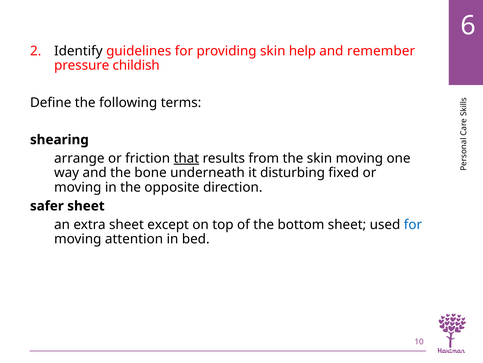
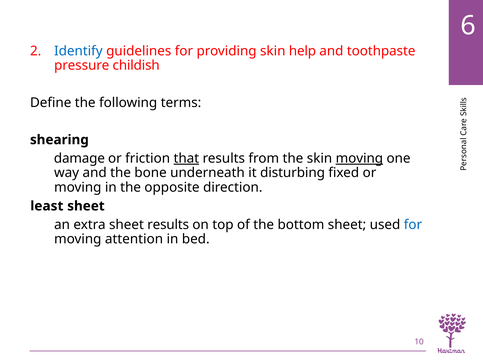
Identify colour: black -> blue
remember: remember -> toothpaste
arrange: arrange -> damage
moving at (359, 158) underline: none -> present
safer: safer -> least
sheet except: except -> results
